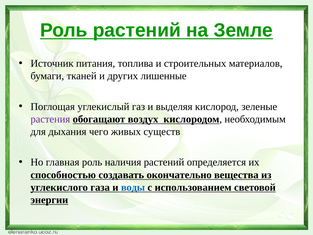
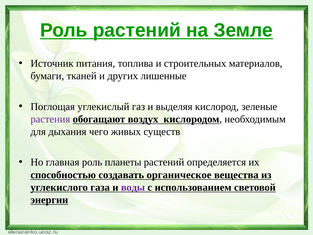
наличия: наличия -> планеты
окончательно: окончательно -> органическое
воды colour: blue -> purple
